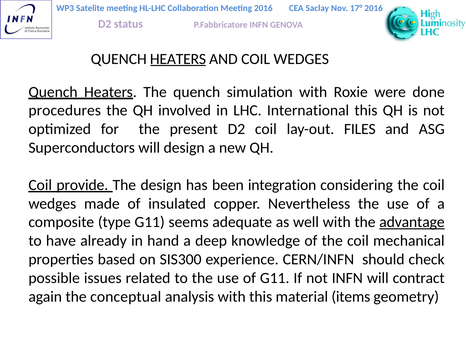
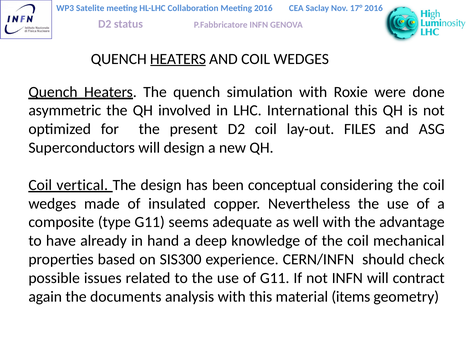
procedures: procedures -> asymmetric
provide: provide -> vertical
integration: integration -> conceptual
advantage underline: present -> none
conceptual: conceptual -> documents
